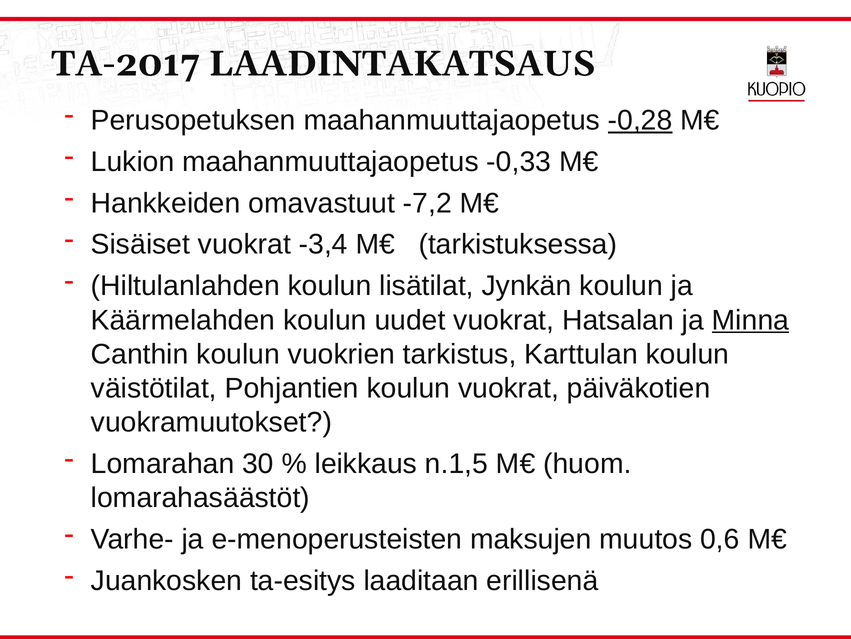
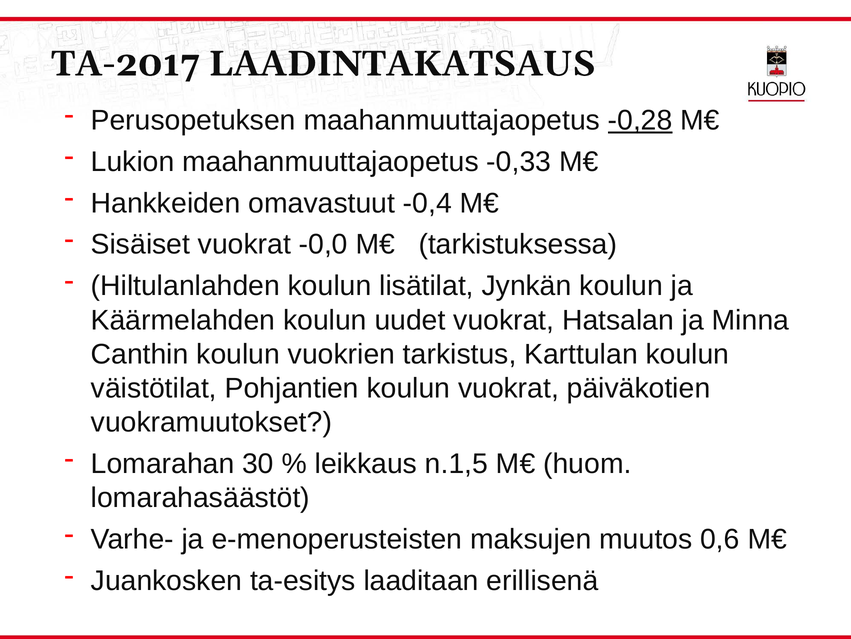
-7,2: -7,2 -> -0,4
-3,4: -3,4 -> -0,0
Minna underline: present -> none
